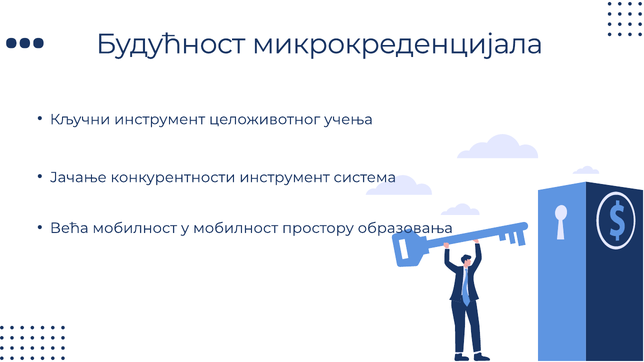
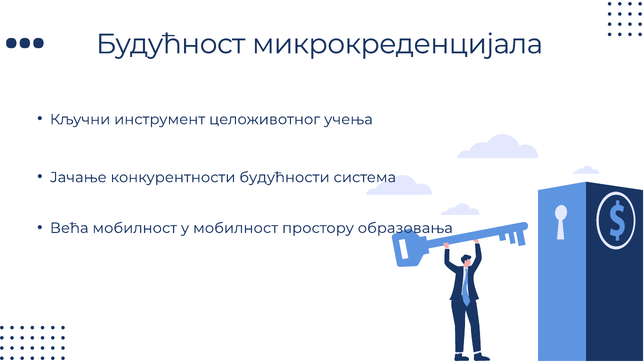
конкурентности инструмент: инструмент -> будућности
